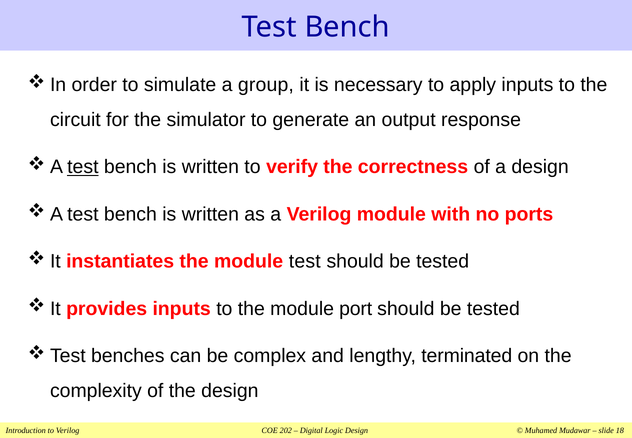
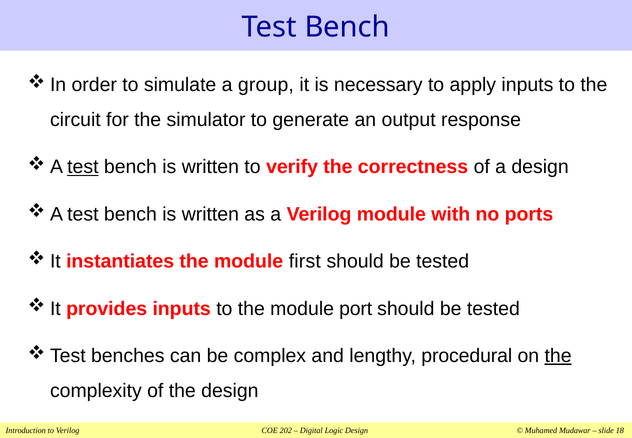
module test: test -> first
terminated: terminated -> procedural
the at (558, 355) underline: none -> present
